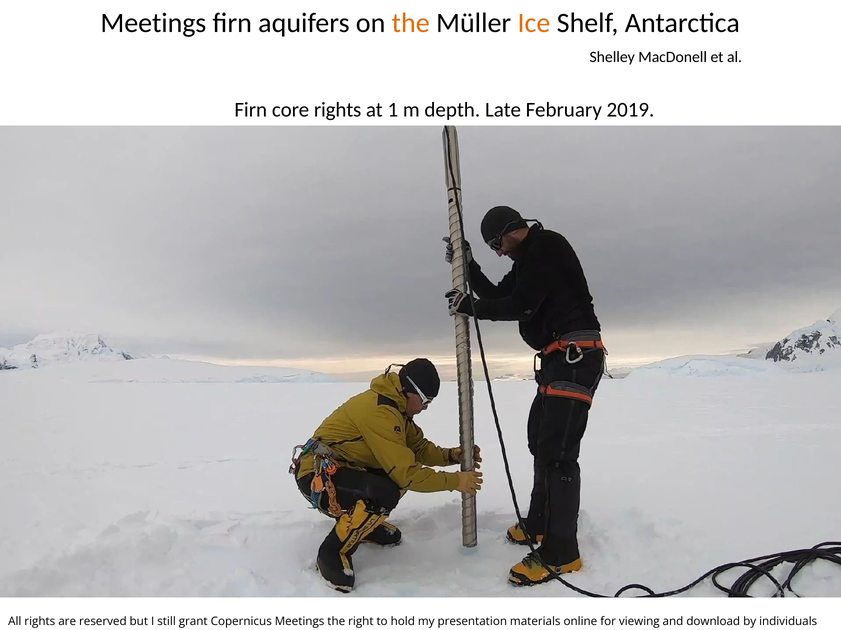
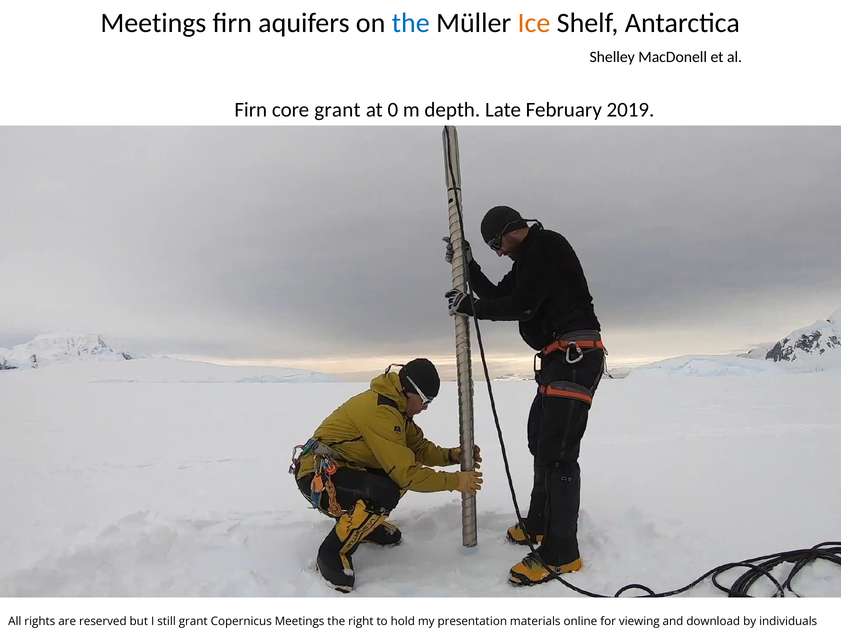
the at (411, 23) colour: orange -> blue
core rights: rights -> grant
1: 1 -> 0
